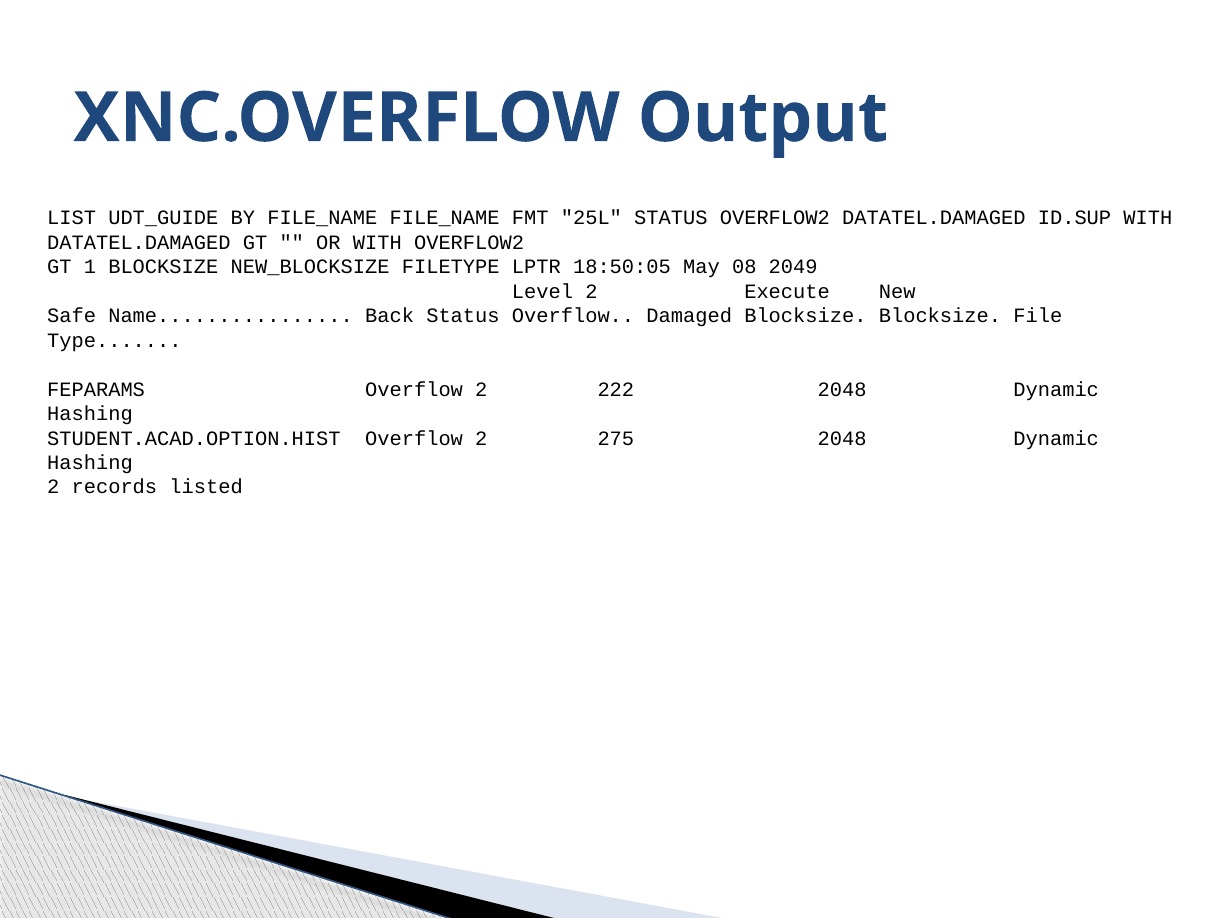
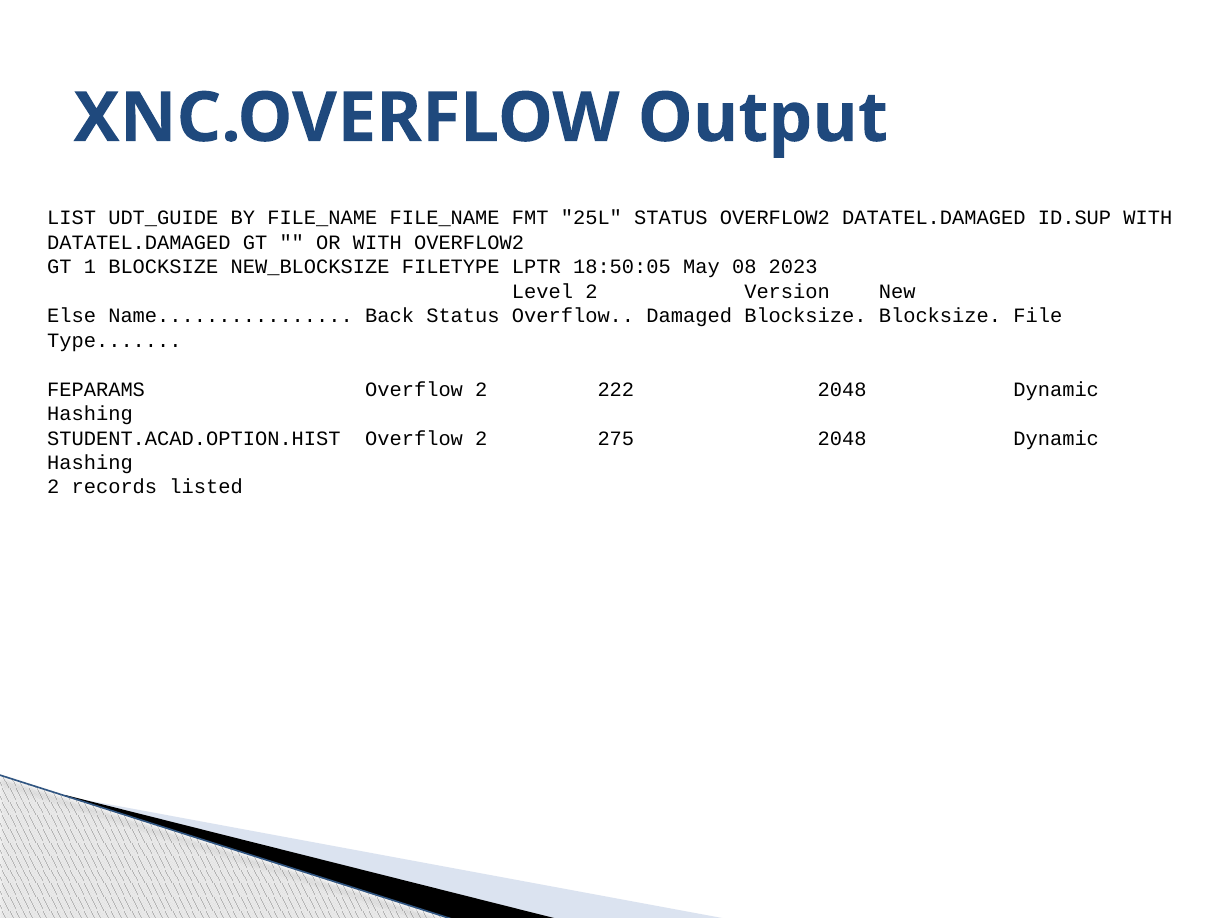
2049: 2049 -> 2023
Execute: Execute -> Version
Safe: Safe -> Else
